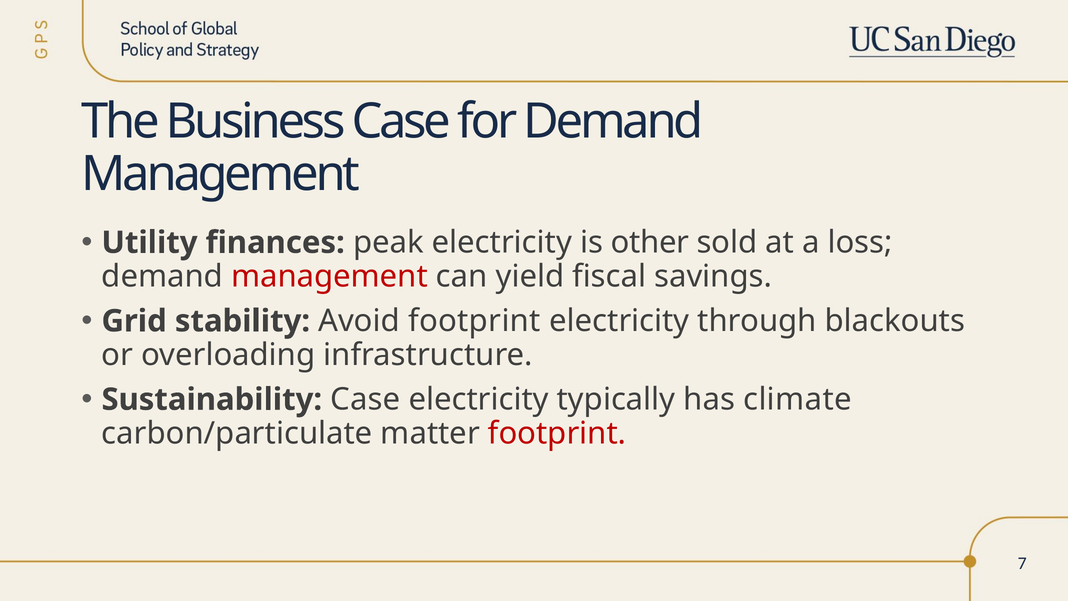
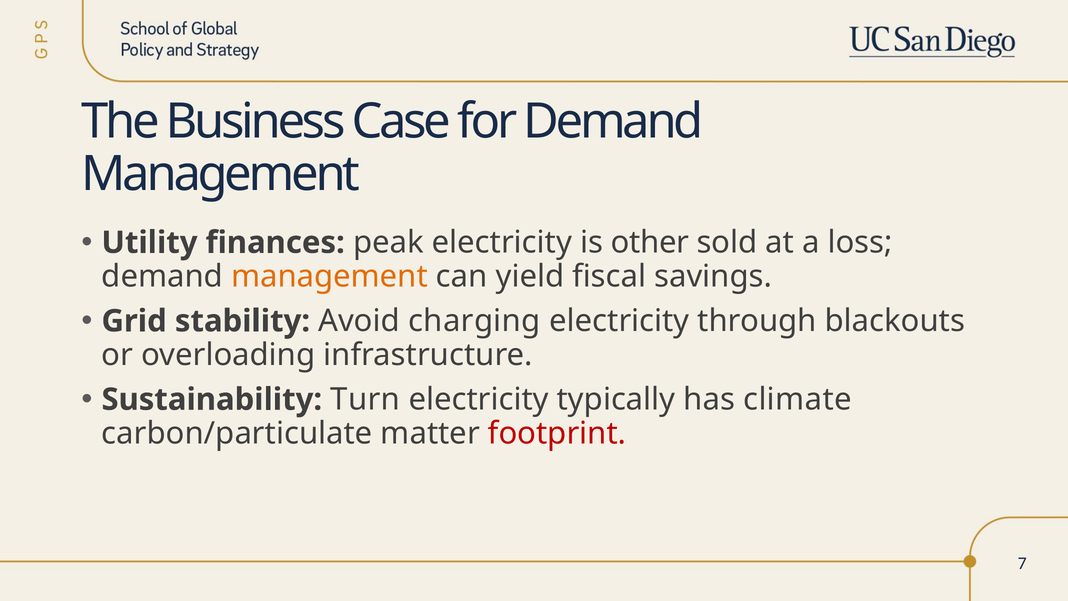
management at (330, 276) colour: red -> orange
Avoid footprint: footprint -> charging
Sustainability Case: Case -> Turn
